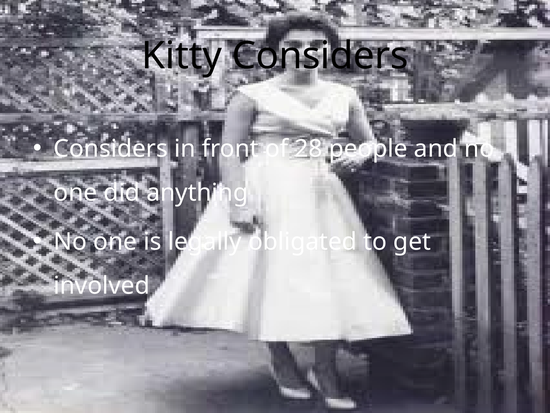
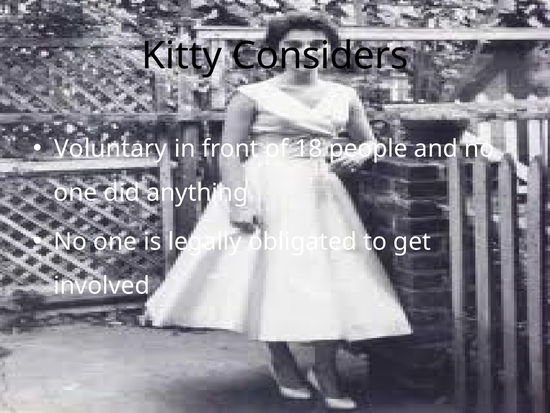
Considers at (111, 148): Considers -> Voluntary
28: 28 -> 18
